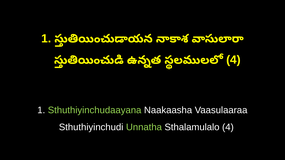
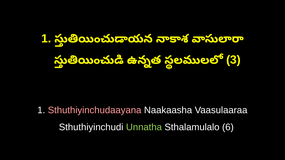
4 at (233, 60): 4 -> 3
Sthuthiyinchudaayana colour: light green -> pink
Sthalamulalo 4: 4 -> 6
